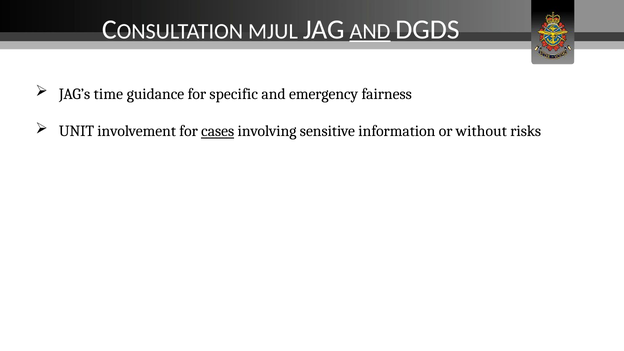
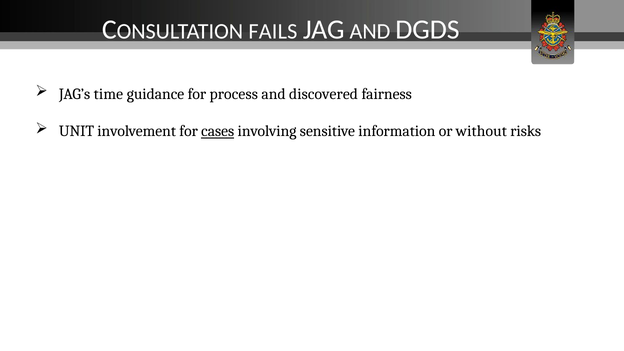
MJUL: MJUL -> FAILS
AND at (370, 32) underline: present -> none
specific: specific -> process
emergency: emergency -> discovered
